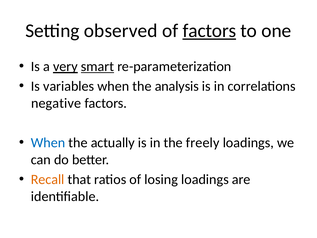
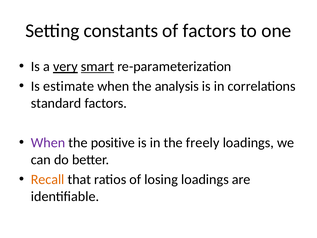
observed: observed -> constants
factors at (209, 31) underline: present -> none
variables: variables -> estimate
negative: negative -> standard
When at (48, 143) colour: blue -> purple
actually: actually -> positive
